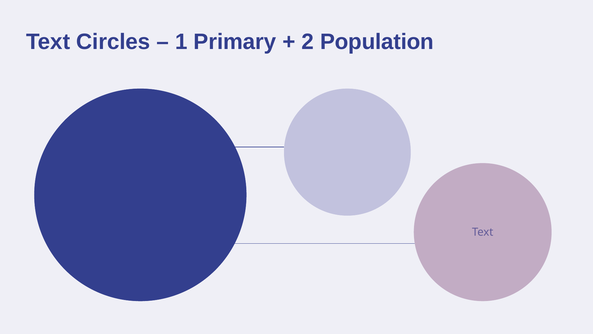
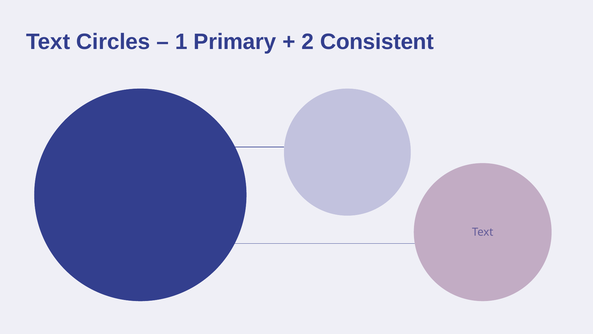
Population: Population -> Consistent
